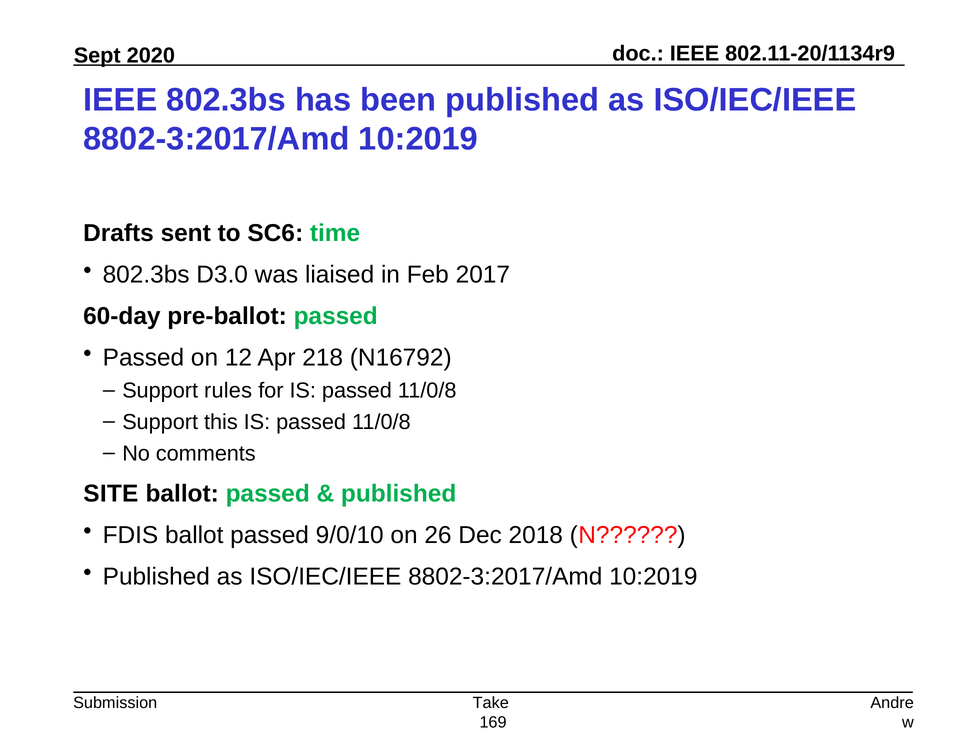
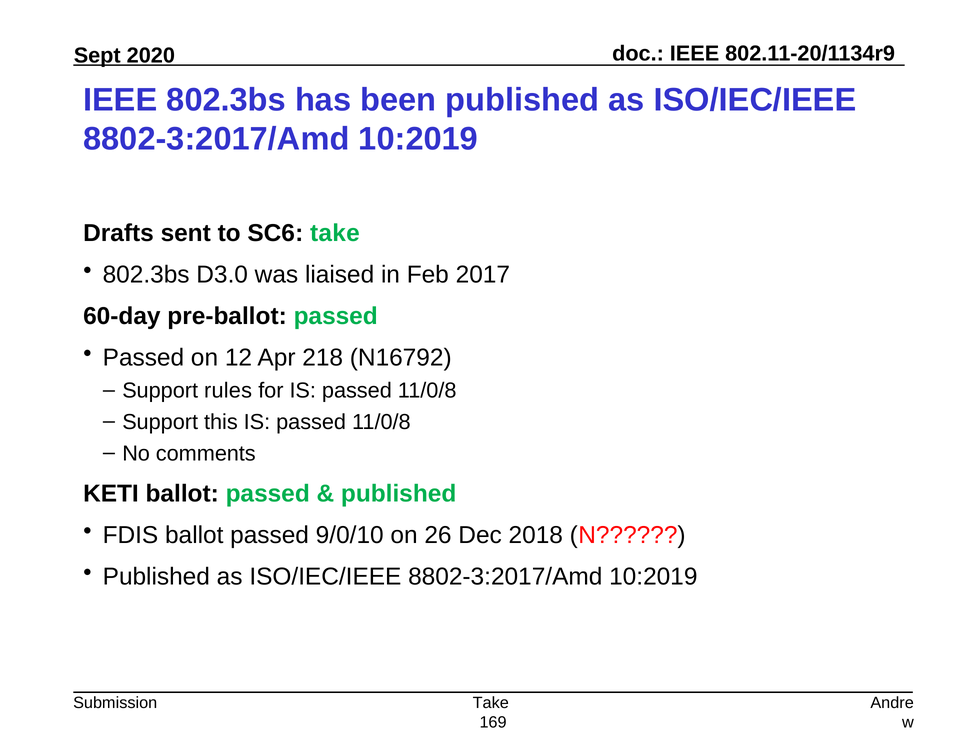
SC6 time: time -> take
SITE: SITE -> KETI
